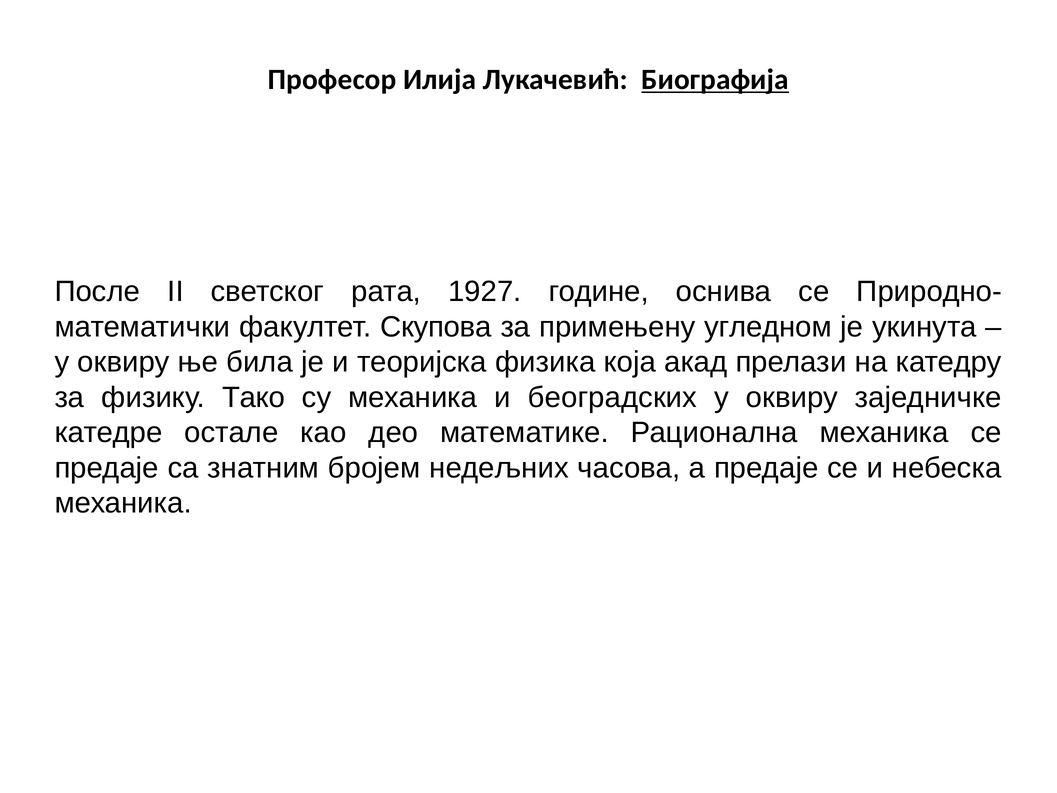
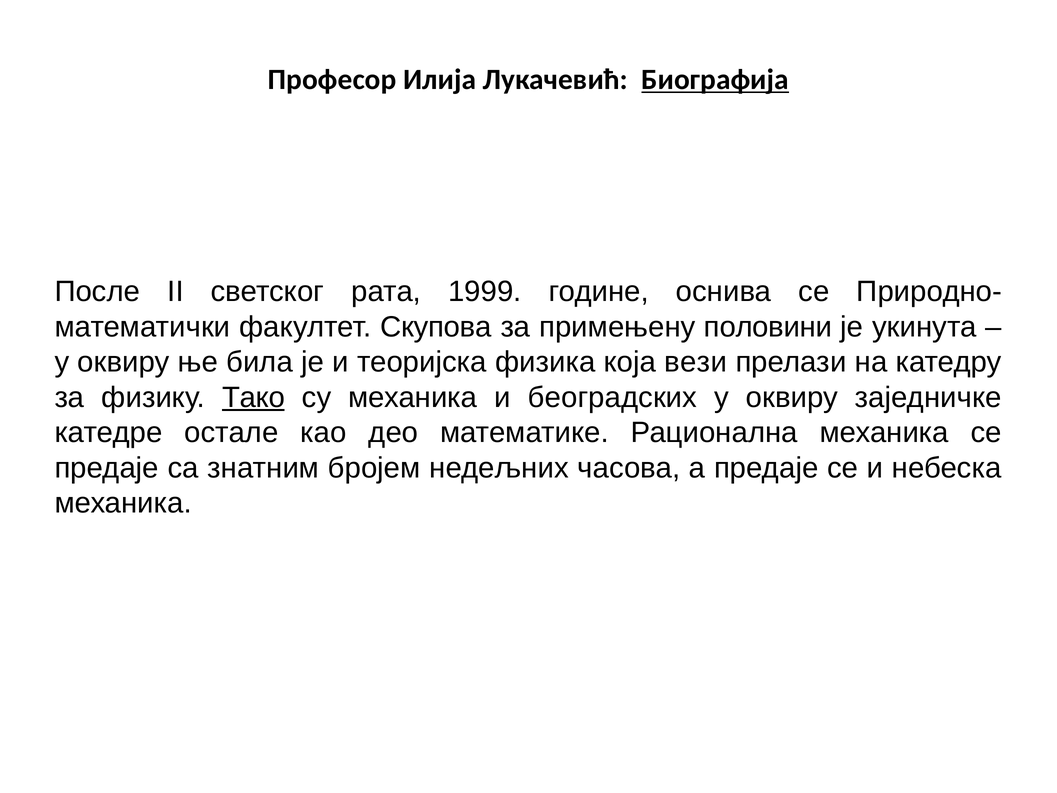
1927: 1927 -> 1999
угледном: угледном -> половини
акад: акад -> вези
Тако underline: none -> present
